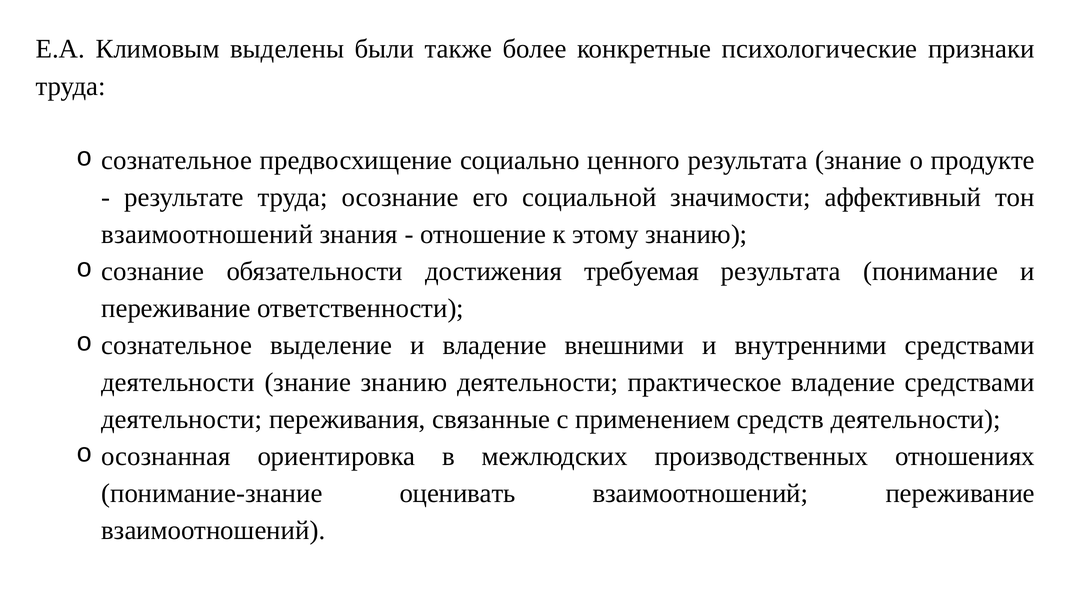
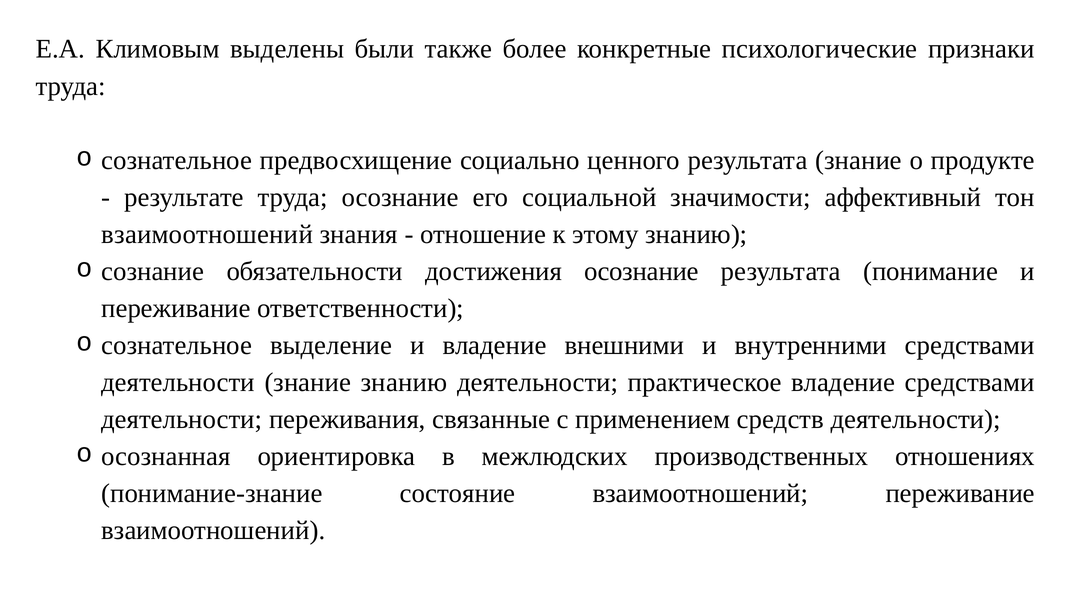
достижения требуемая: требуемая -> осознание
оценивать: оценивать -> состояние
